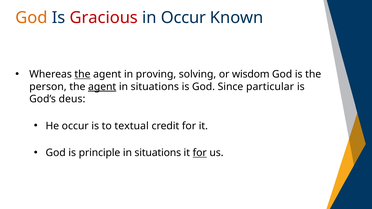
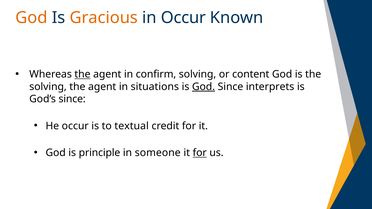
Gracious colour: red -> orange
proving: proving -> confirm
wisdom: wisdom -> content
person at (48, 87): person -> solving
agent at (102, 87) underline: present -> none
God at (204, 87) underline: none -> present
particular: particular -> interprets
God’s deus: deus -> since
situations at (158, 153): situations -> someone
